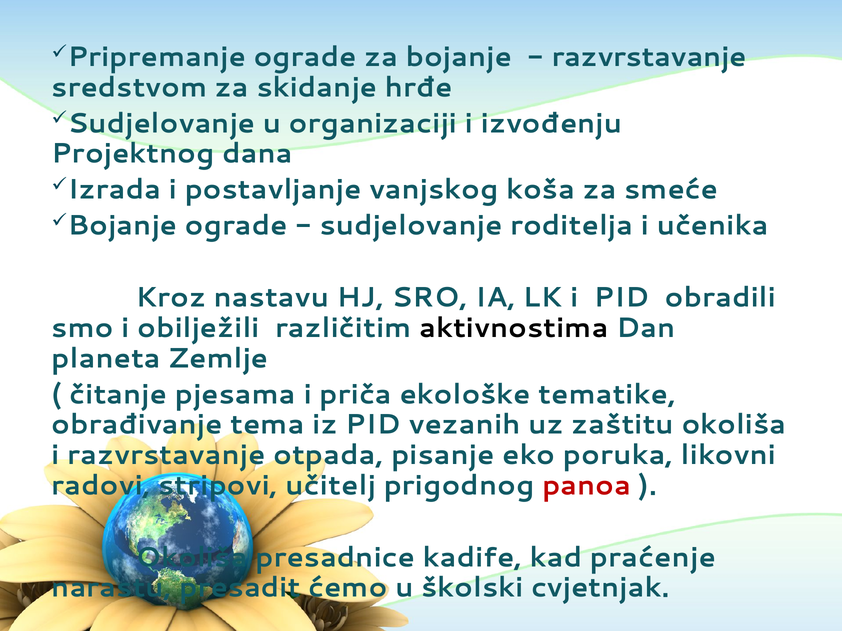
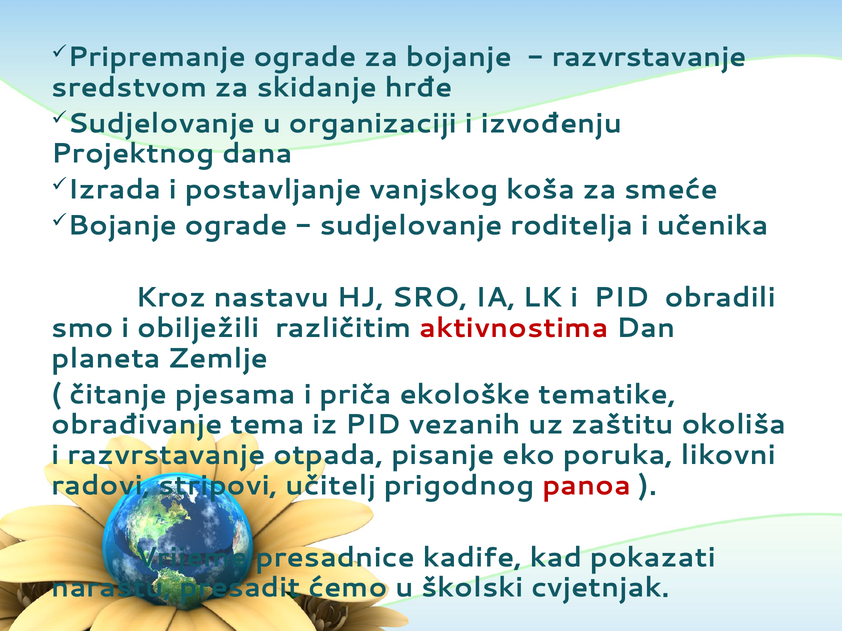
aktivnostima colour: black -> red
Okoliša at (192, 558): Okoliša -> Vrijeme
praćenje: praćenje -> pokazati
